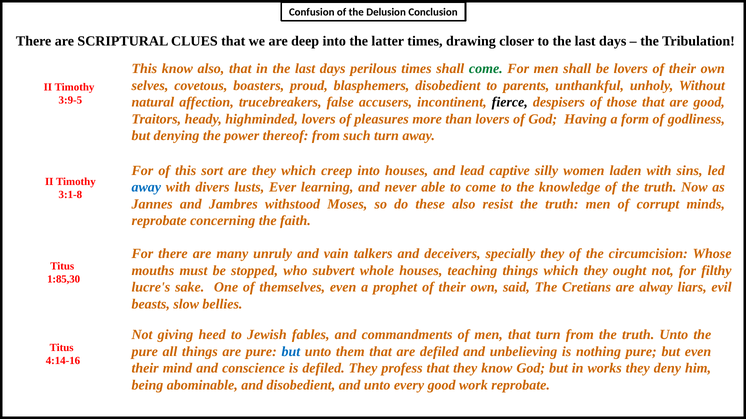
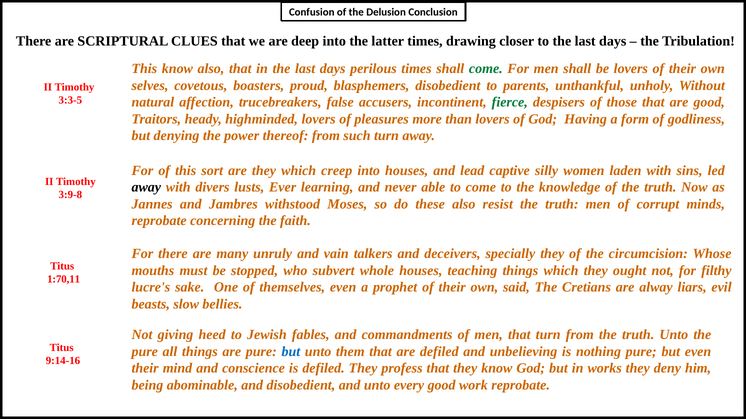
3:9-5: 3:9-5 -> 3:3-5
fierce colour: black -> green
away at (146, 188) colour: blue -> black
3:1-8: 3:1-8 -> 3:9-8
1:85,30: 1:85,30 -> 1:70,11
4:14-16: 4:14-16 -> 9:14-16
